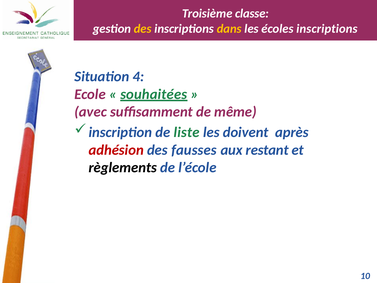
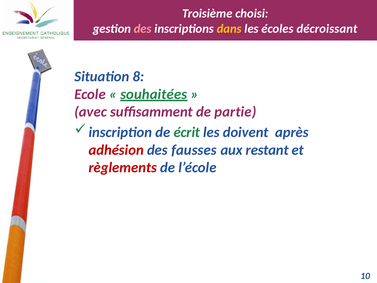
classe: classe -> choisi
des at (143, 29) colour: yellow -> pink
écoles inscriptions: inscriptions -> décroissant
4: 4 -> 8
même: même -> partie
liste: liste -> écrit
règlements colour: black -> red
